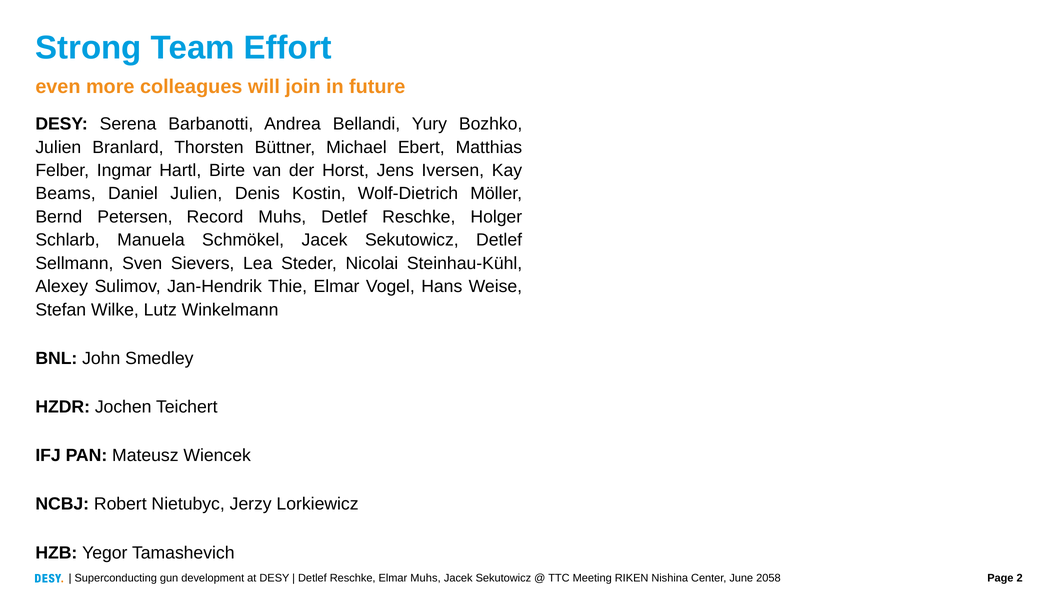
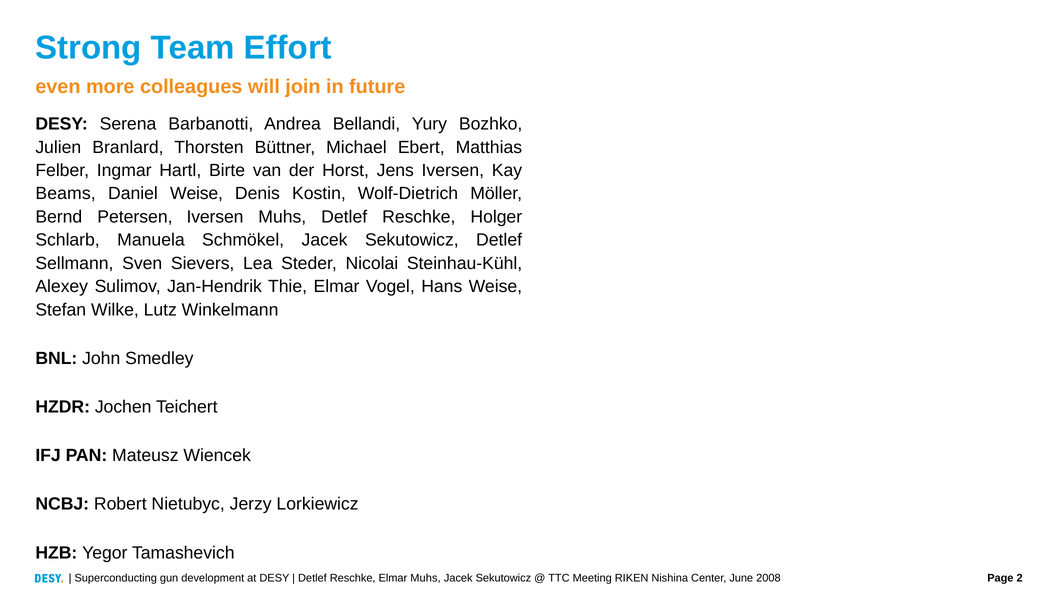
Daniel Julien: Julien -> Weise
Petersen Record: Record -> Iversen
2058: 2058 -> 2008
